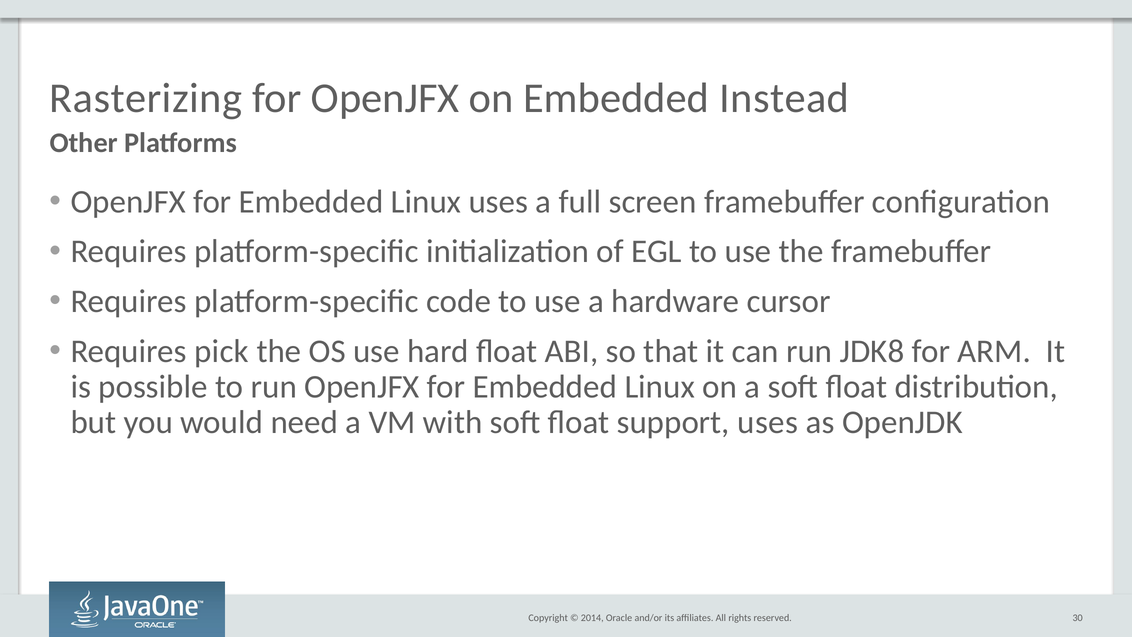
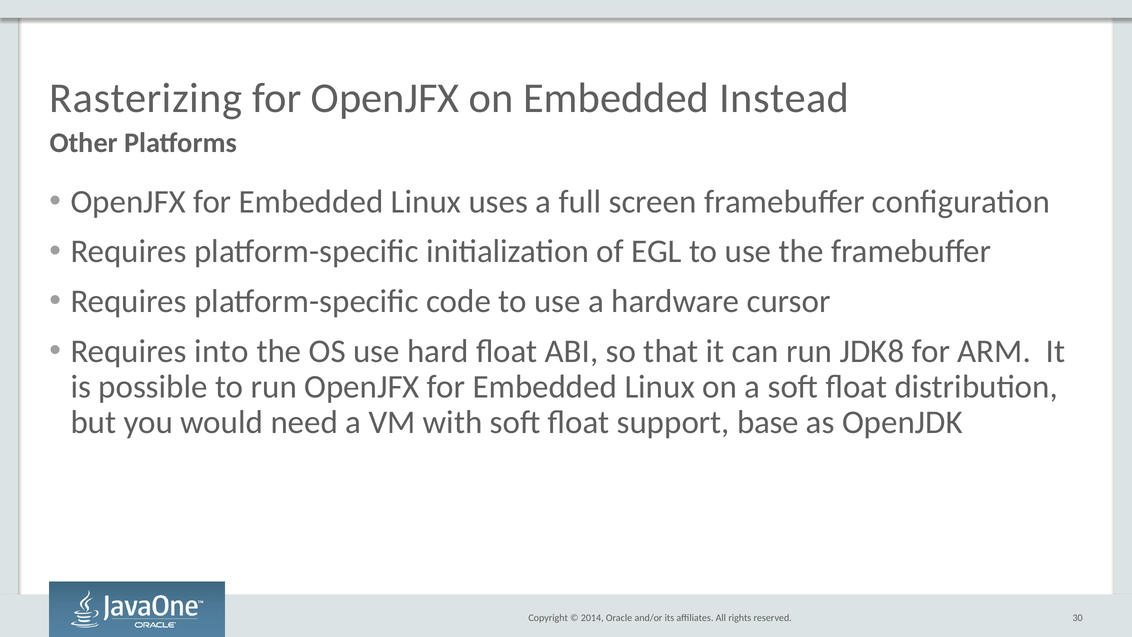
pick: pick -> into
support uses: uses -> base
